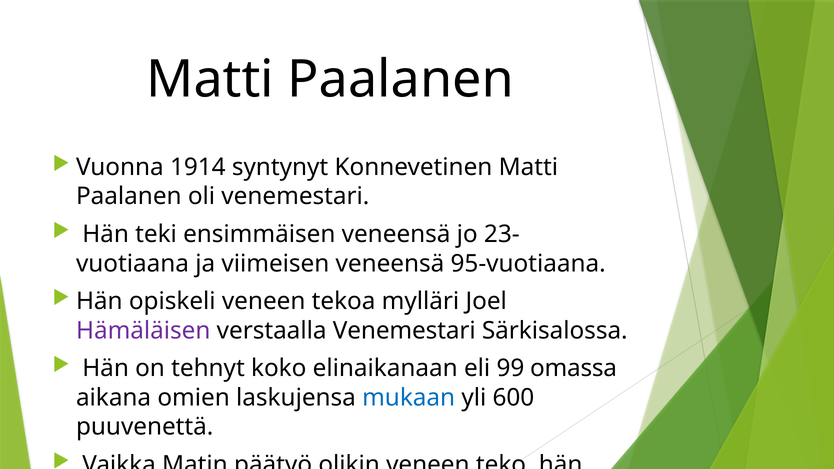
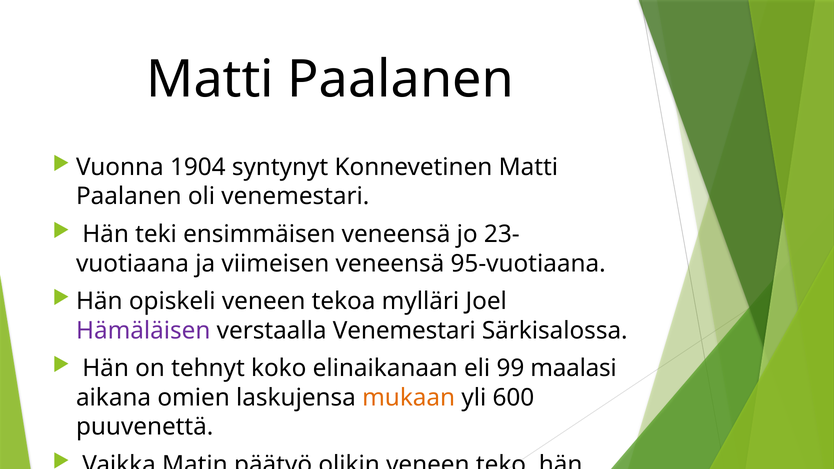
1914: 1914 -> 1904
99 omassa: omassa -> maalasi
mukaan colour: blue -> orange
